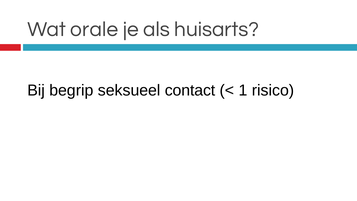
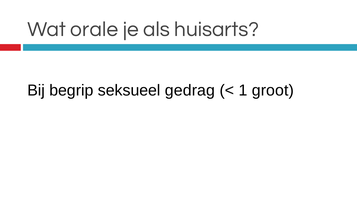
contact: contact -> gedrag
risico: risico -> groot
